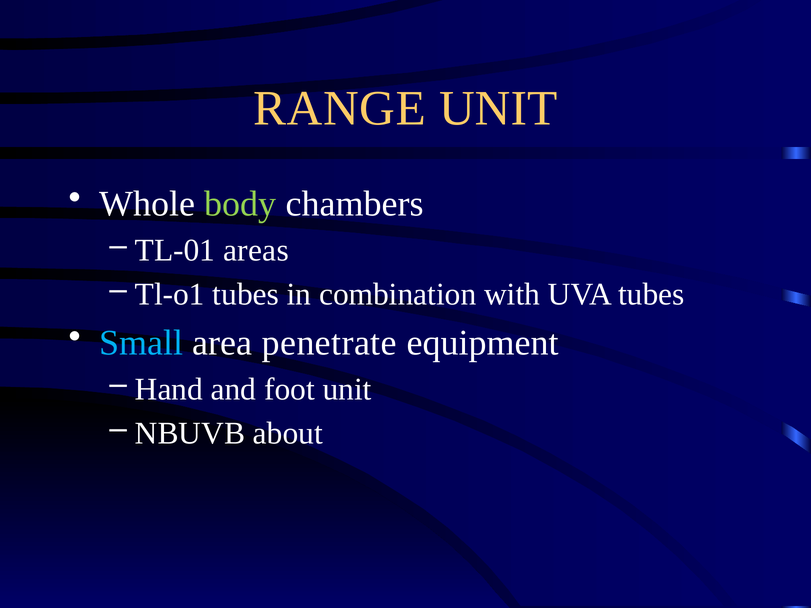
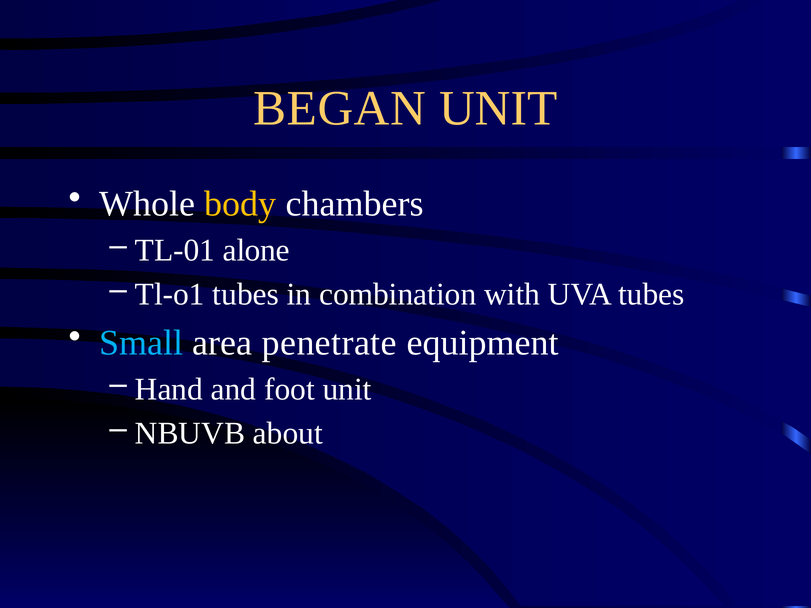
RANGE: RANGE -> BEGAN
body colour: light green -> yellow
areas: areas -> alone
